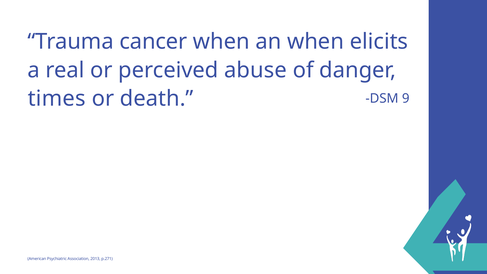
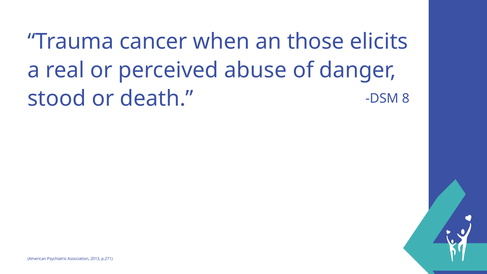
an when: when -> those
times: times -> stood
9: 9 -> 8
